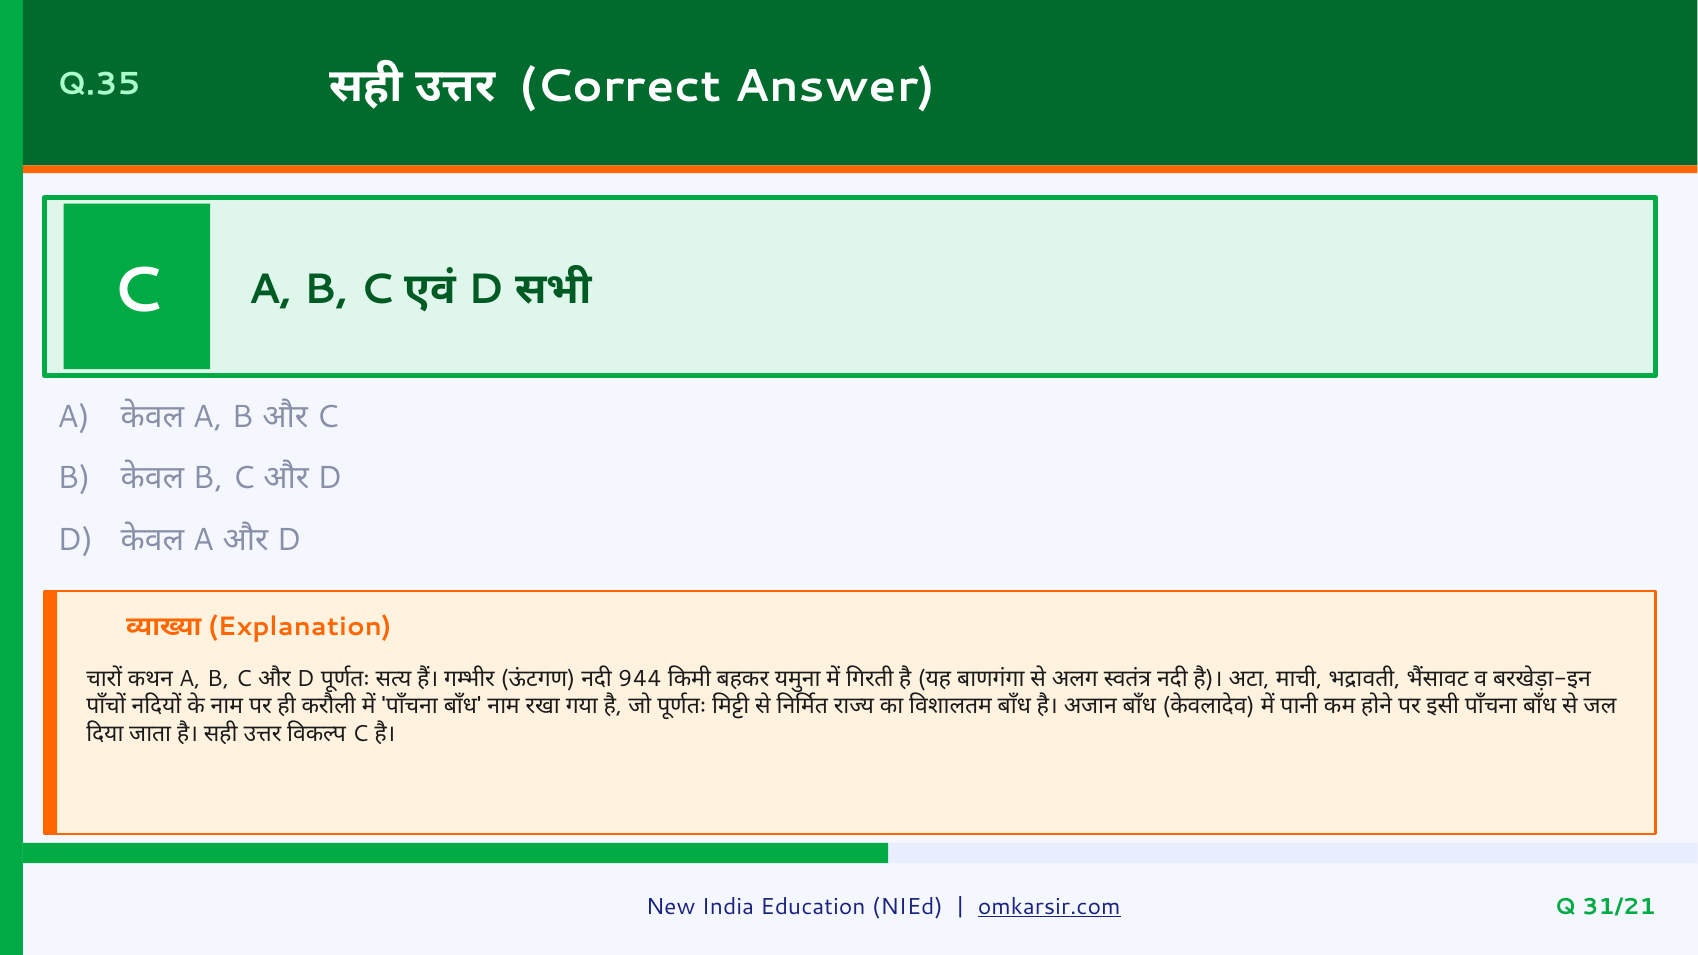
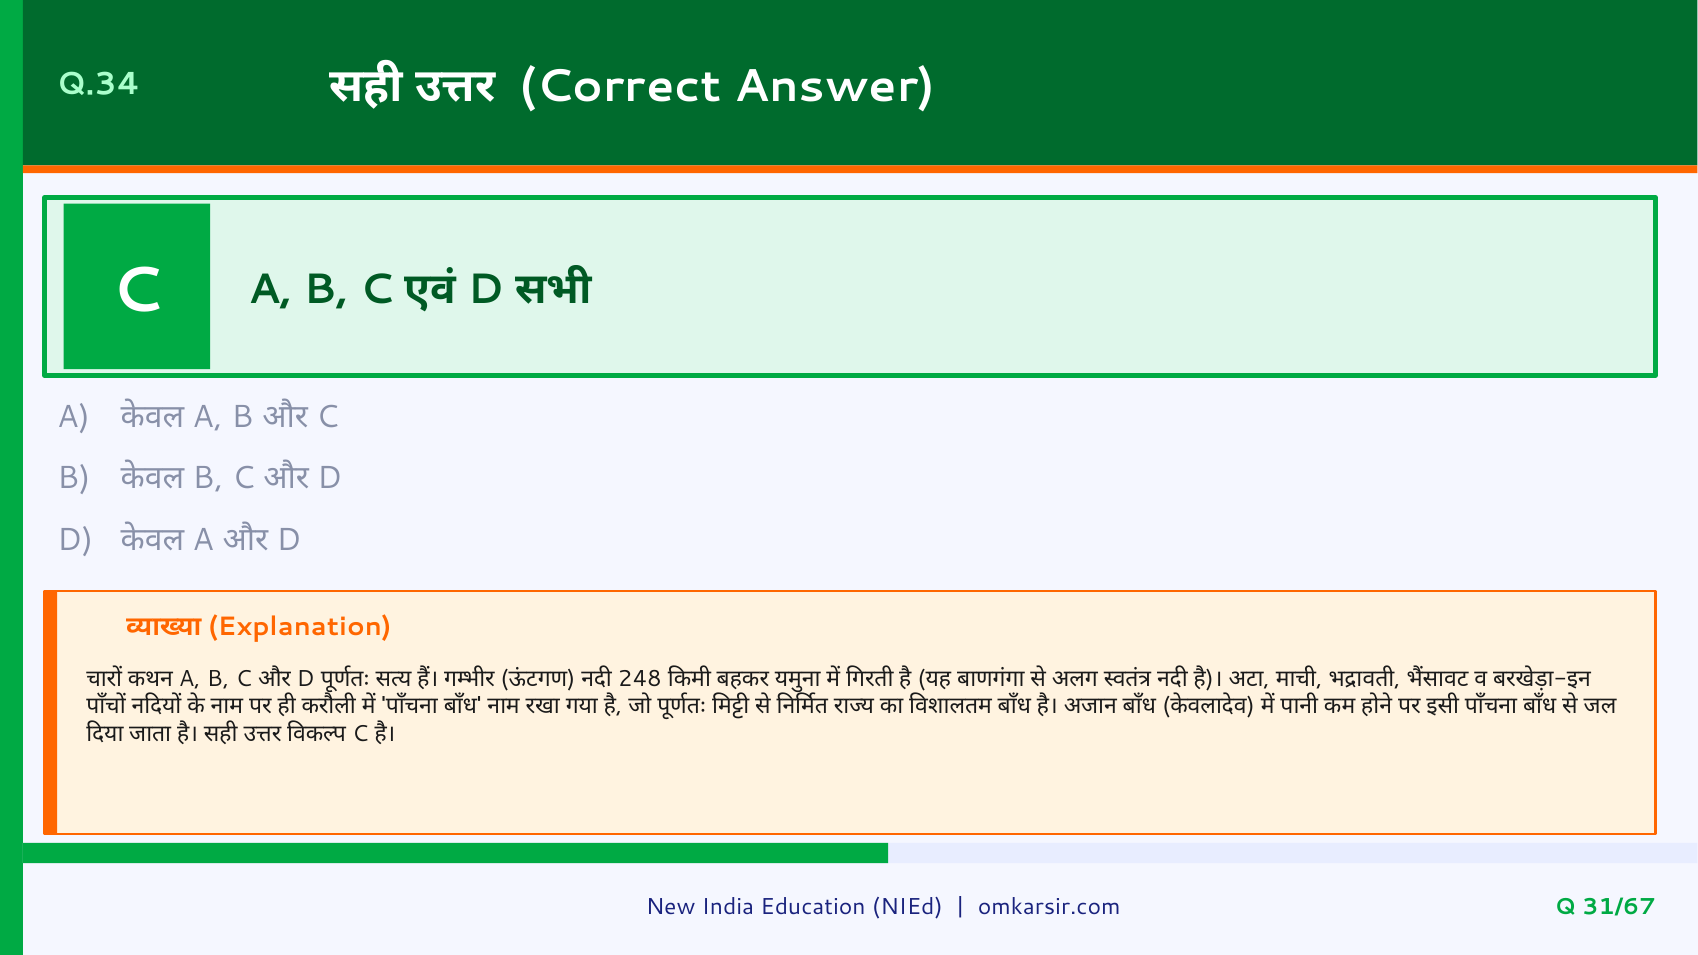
Q.35: Q.35 -> Q.34
944: 944 -> 248
omkarsir.com underline: present -> none
31/21: 31/21 -> 31/67
